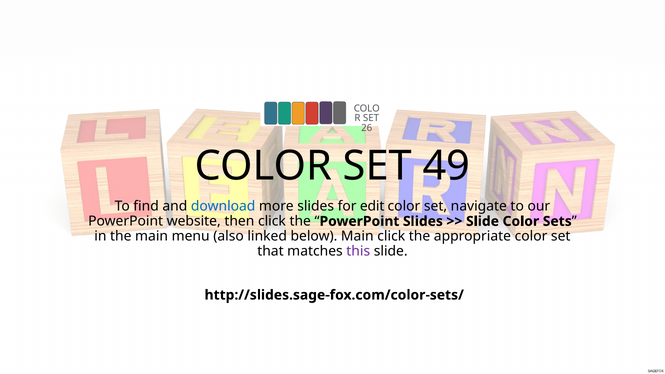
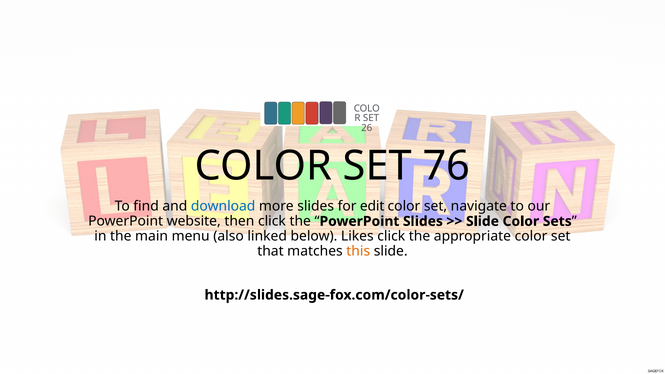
49: 49 -> 76
below Main: Main -> Likes
this colour: purple -> orange
